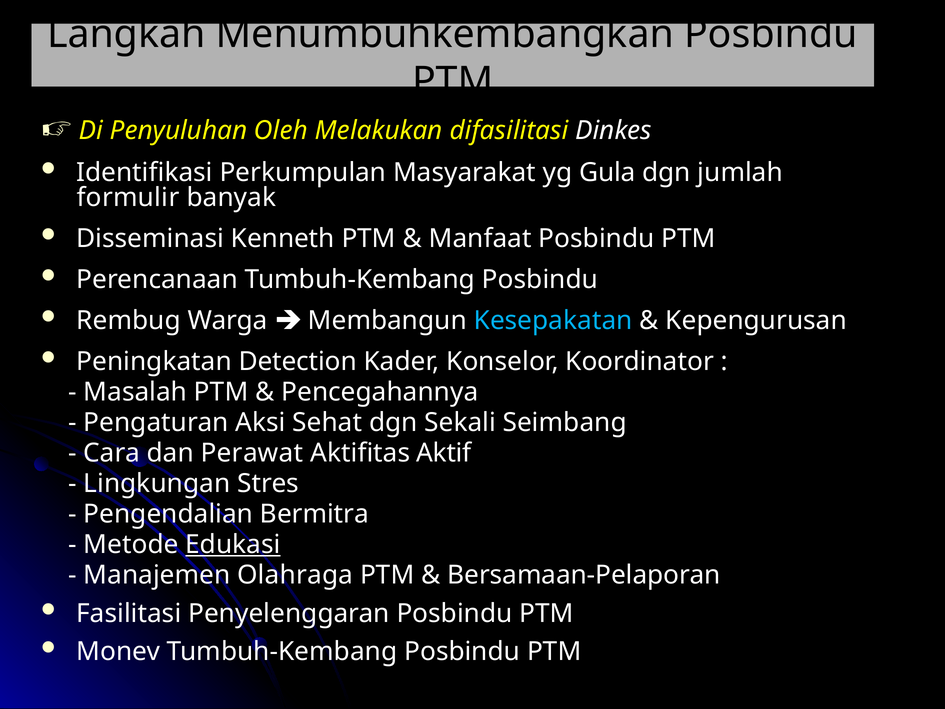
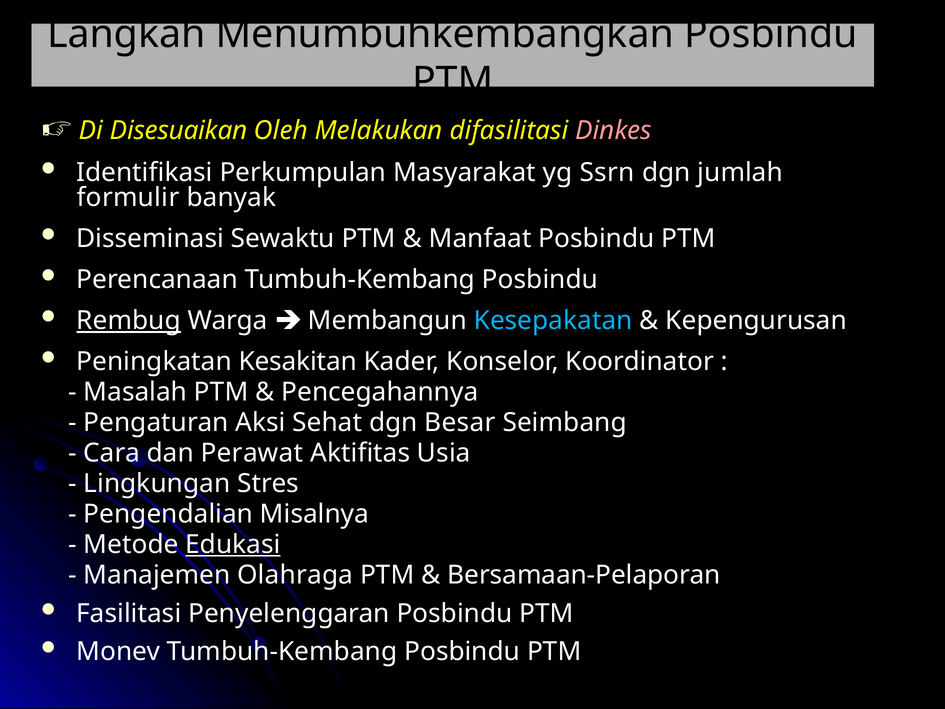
Penyuluhan: Penyuluhan -> Disesuaikan
Dinkes colour: white -> pink
Gula: Gula -> Ssrn
Kenneth: Kenneth -> Sewaktu
Rembug underline: none -> present
Detection: Detection -> Kesakitan
Sekali: Sekali -> Besar
Aktif: Aktif -> Usia
Bermitra: Bermitra -> Misalnya
